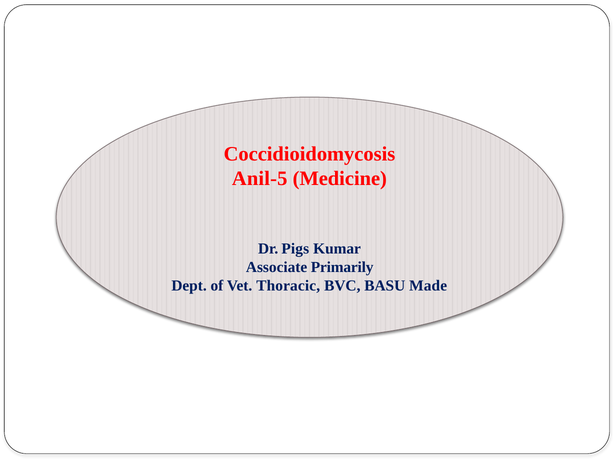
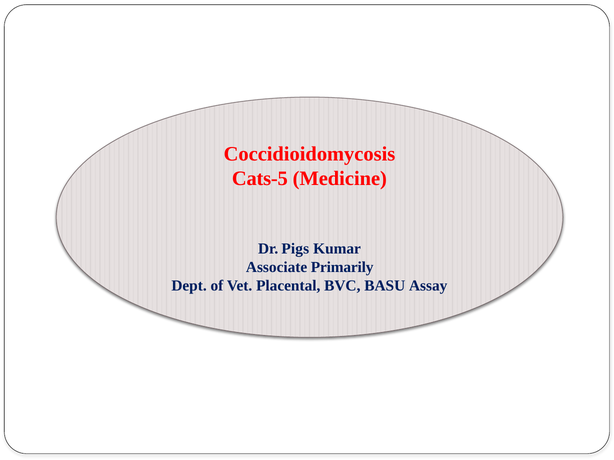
Anil-5: Anil-5 -> Cats-5
Thoracic: Thoracic -> Placental
Made: Made -> Assay
